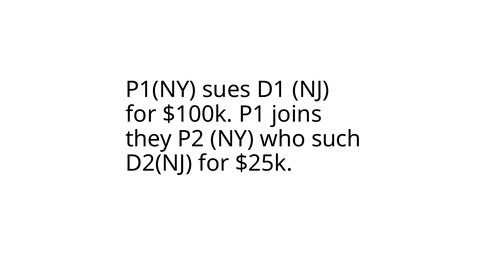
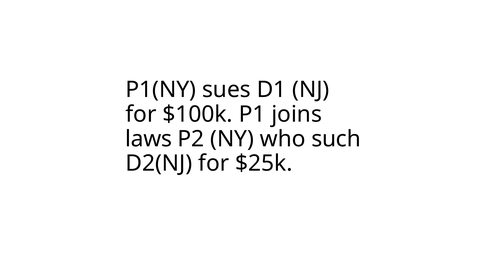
they: they -> laws
